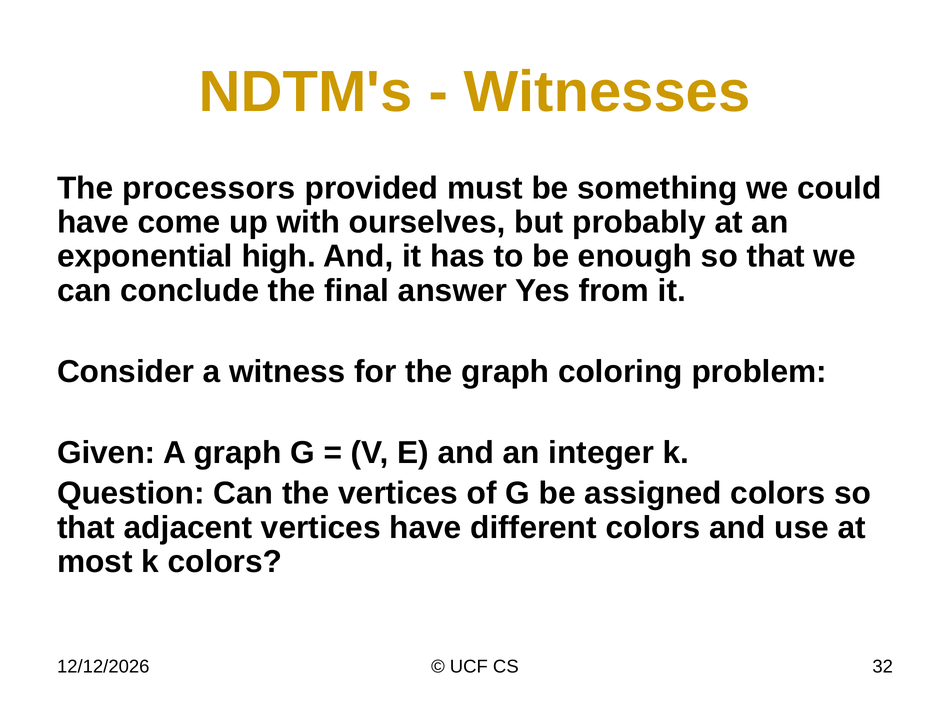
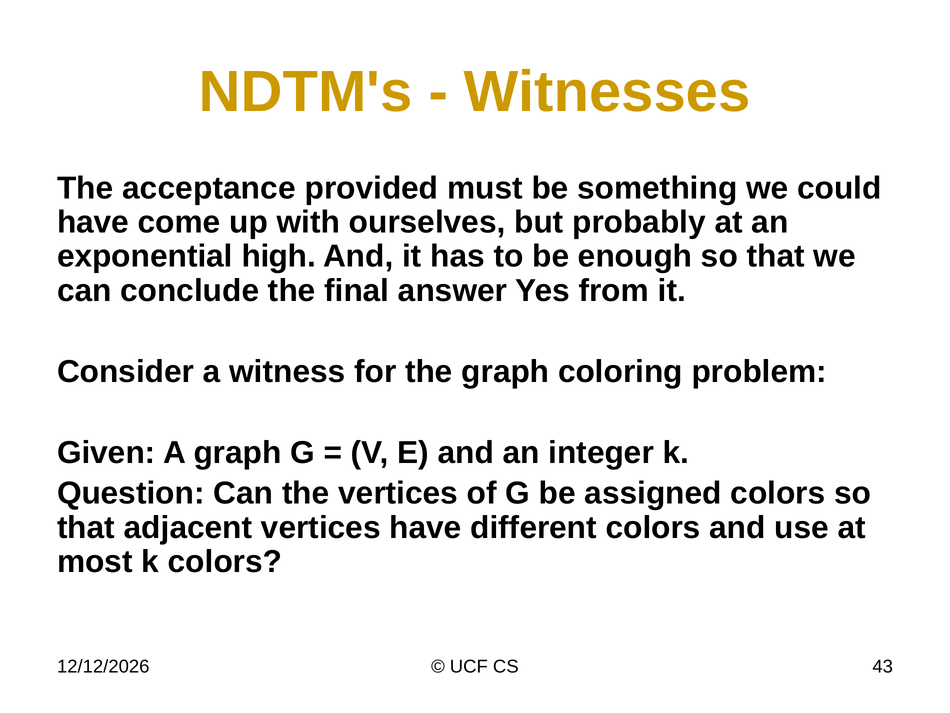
processors: processors -> acceptance
32: 32 -> 43
